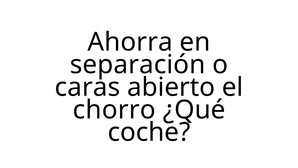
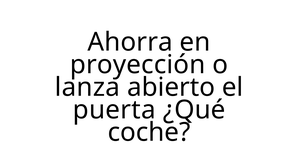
separación: separación -> proyección
caras: caras -> lanza
chorro: chorro -> puerta
